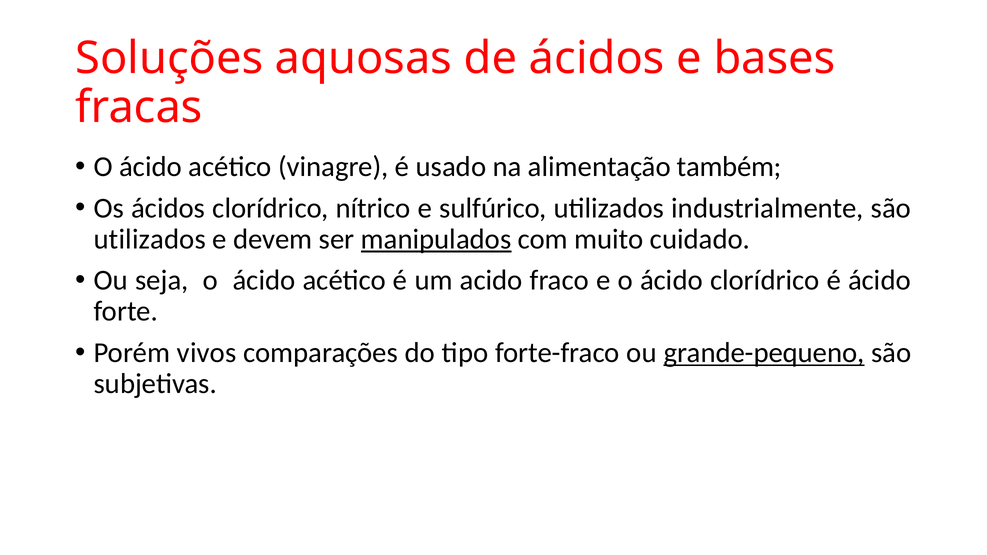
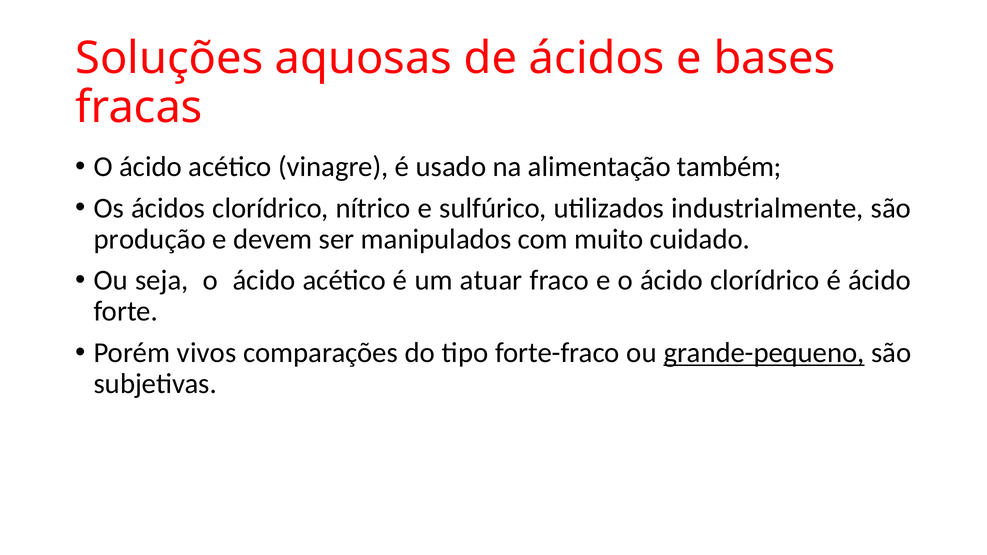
utilizados at (150, 239): utilizados -> produção
manipulados underline: present -> none
acido: acido -> atuar
